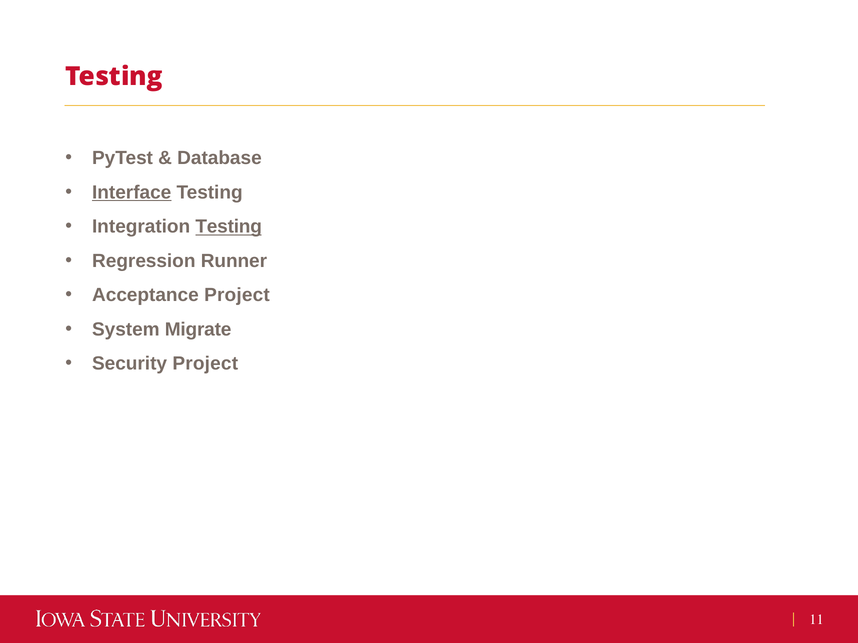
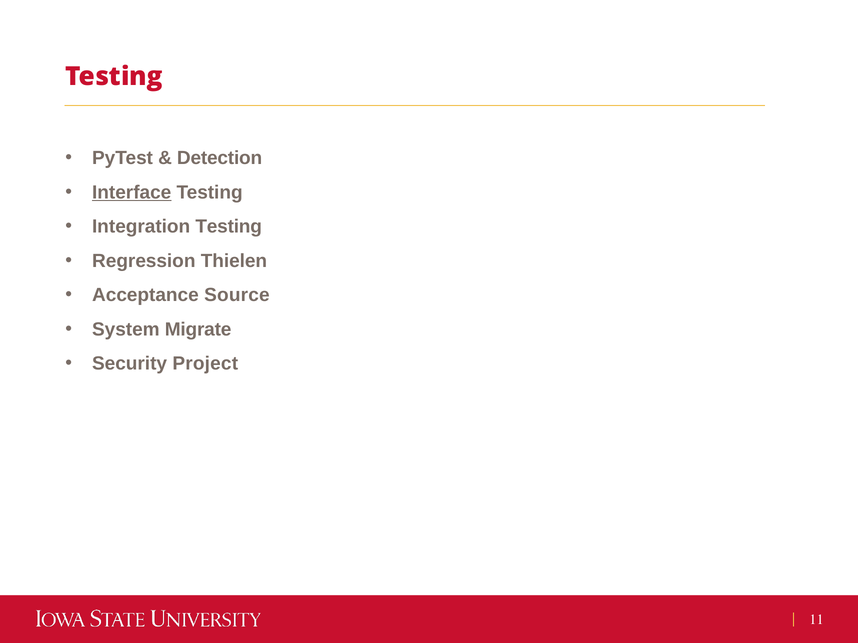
Database: Database -> Detection
Testing at (229, 227) underline: present -> none
Runner: Runner -> Thielen
Acceptance Project: Project -> Source
